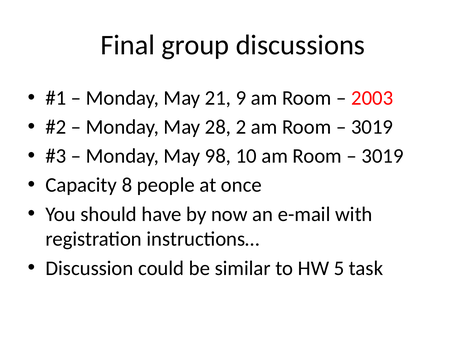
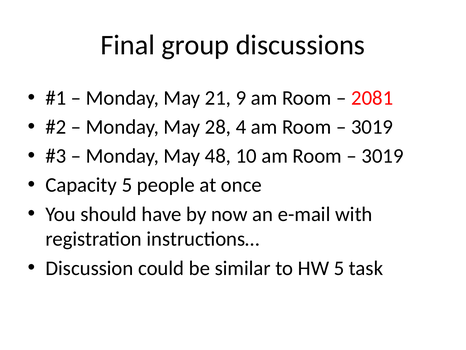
2003: 2003 -> 2081
2: 2 -> 4
98: 98 -> 48
Capacity 8: 8 -> 5
